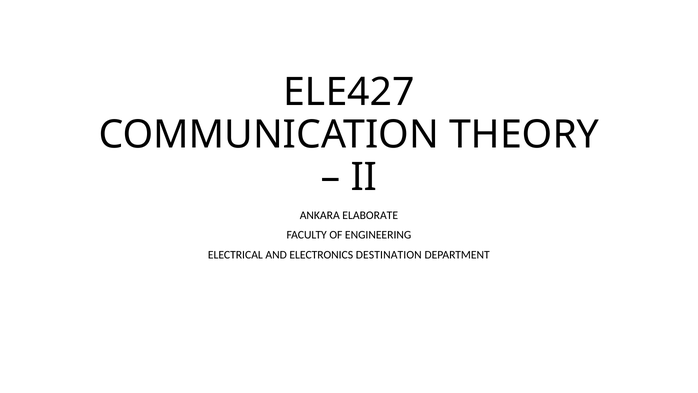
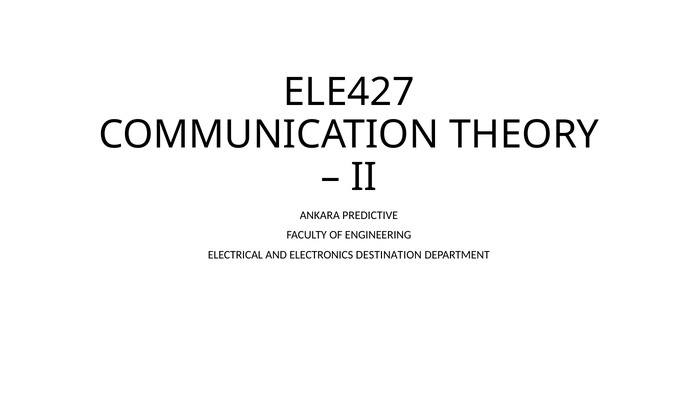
ELABORATE: ELABORATE -> PREDICTIVE
